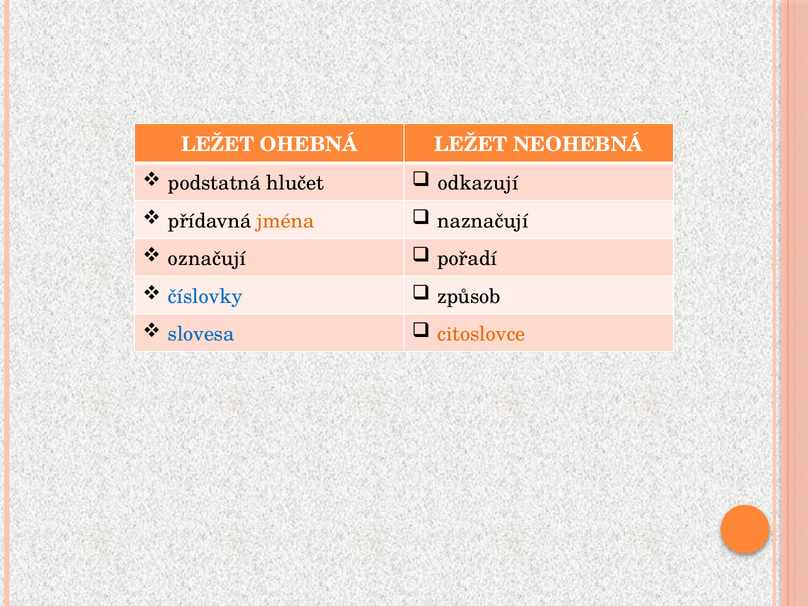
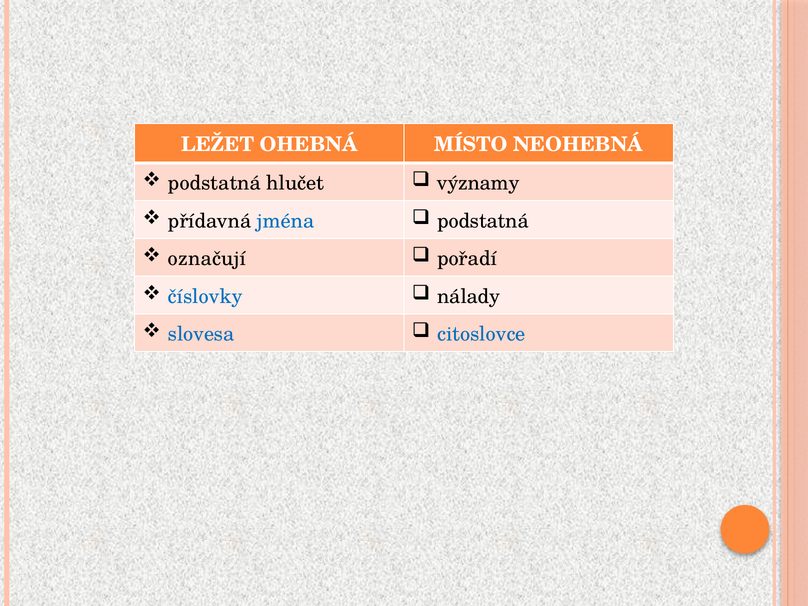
OHEBNÁ LEŽET: LEŽET -> MÍSTO
odkazují: odkazují -> významy
jména colour: orange -> blue
naznačují at (483, 221): naznačují -> podstatná
způsob: způsob -> nálady
citoslovce colour: orange -> blue
